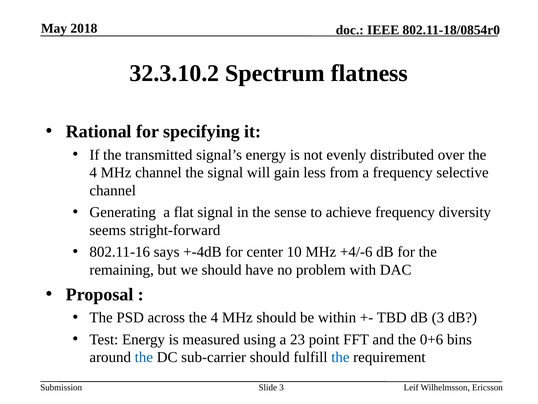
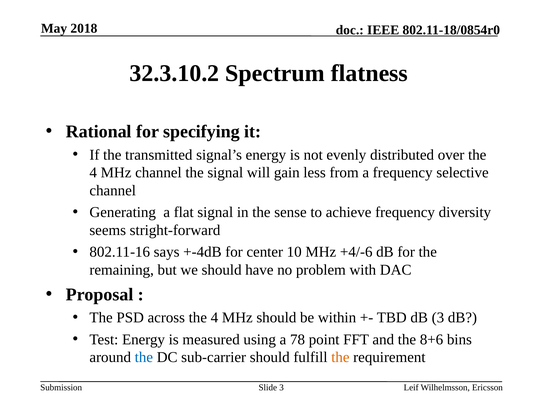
23: 23 -> 78
0+6: 0+6 -> 8+6
the at (340, 357) colour: blue -> orange
